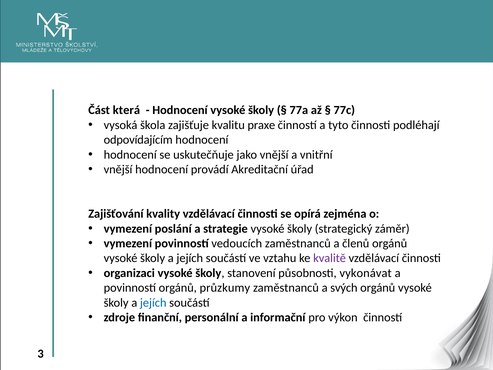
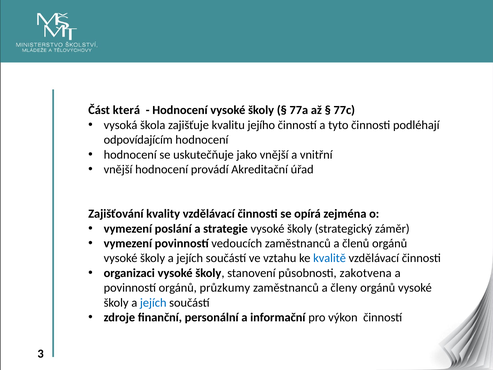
praxe: praxe -> jejího
kvalitě colour: purple -> blue
vykonávat: vykonávat -> zakotvena
svých: svých -> členy
